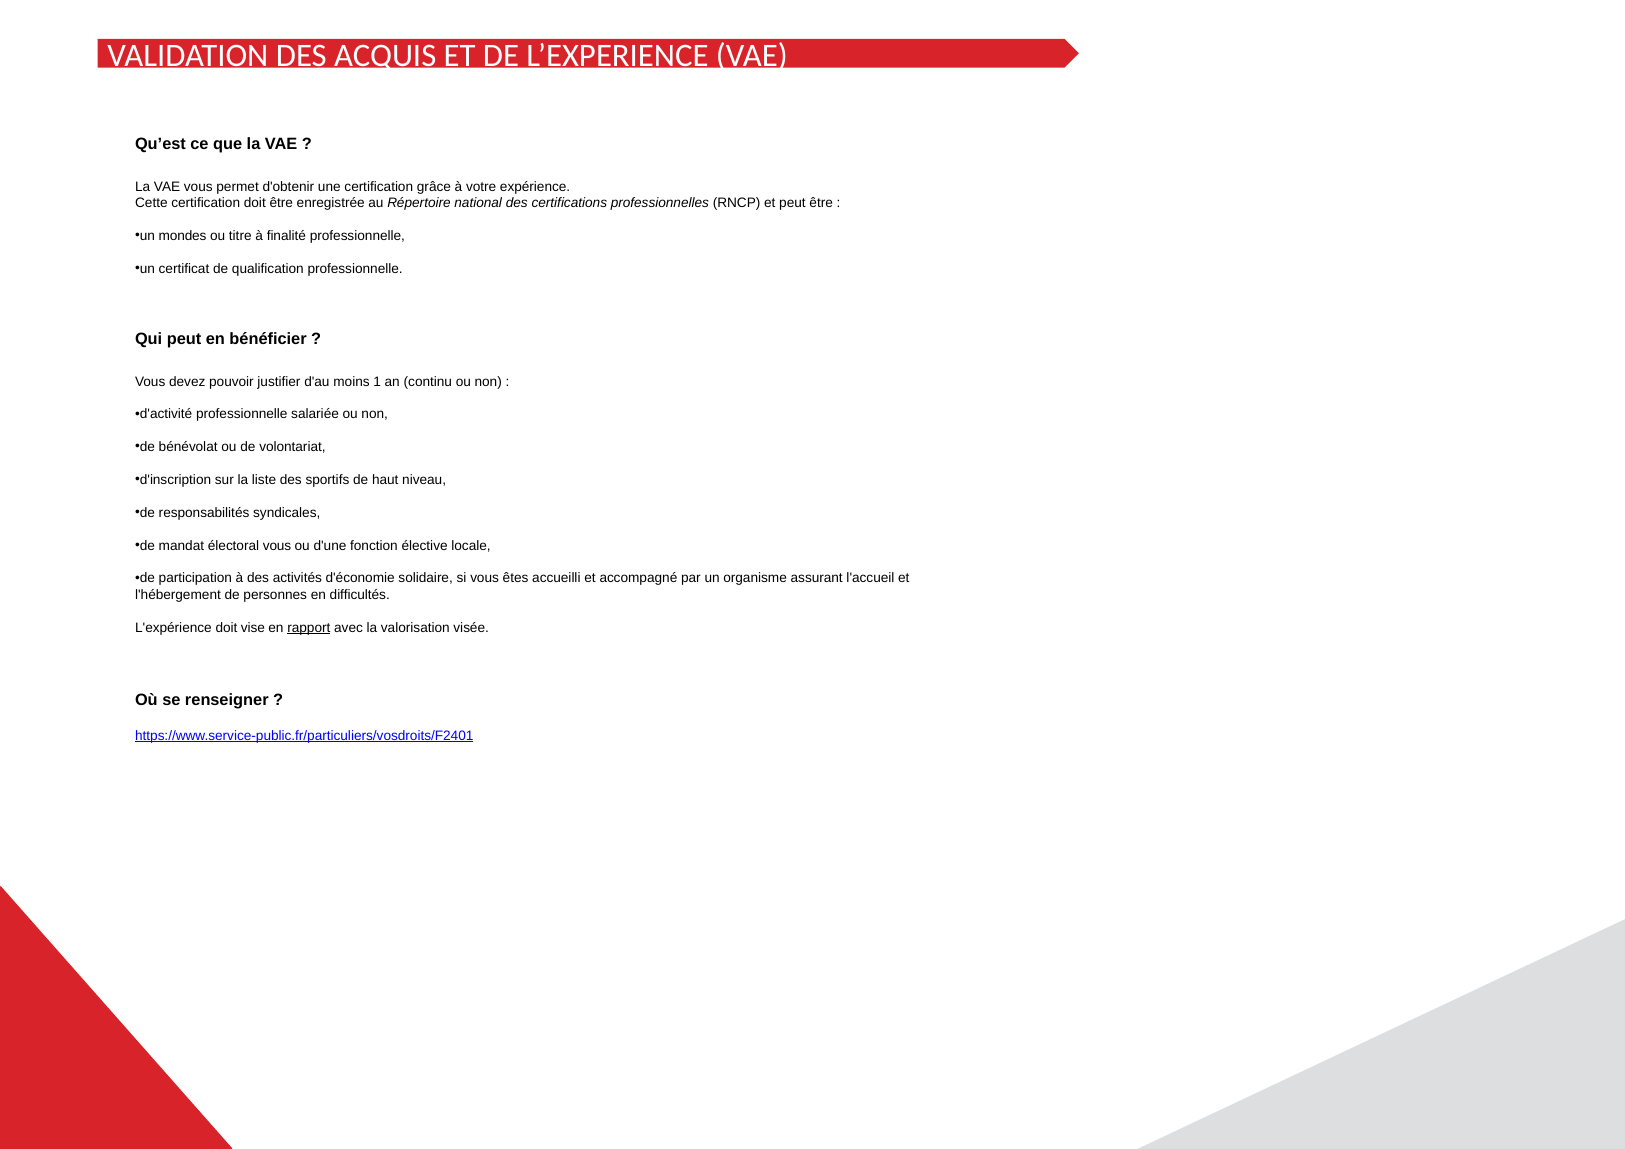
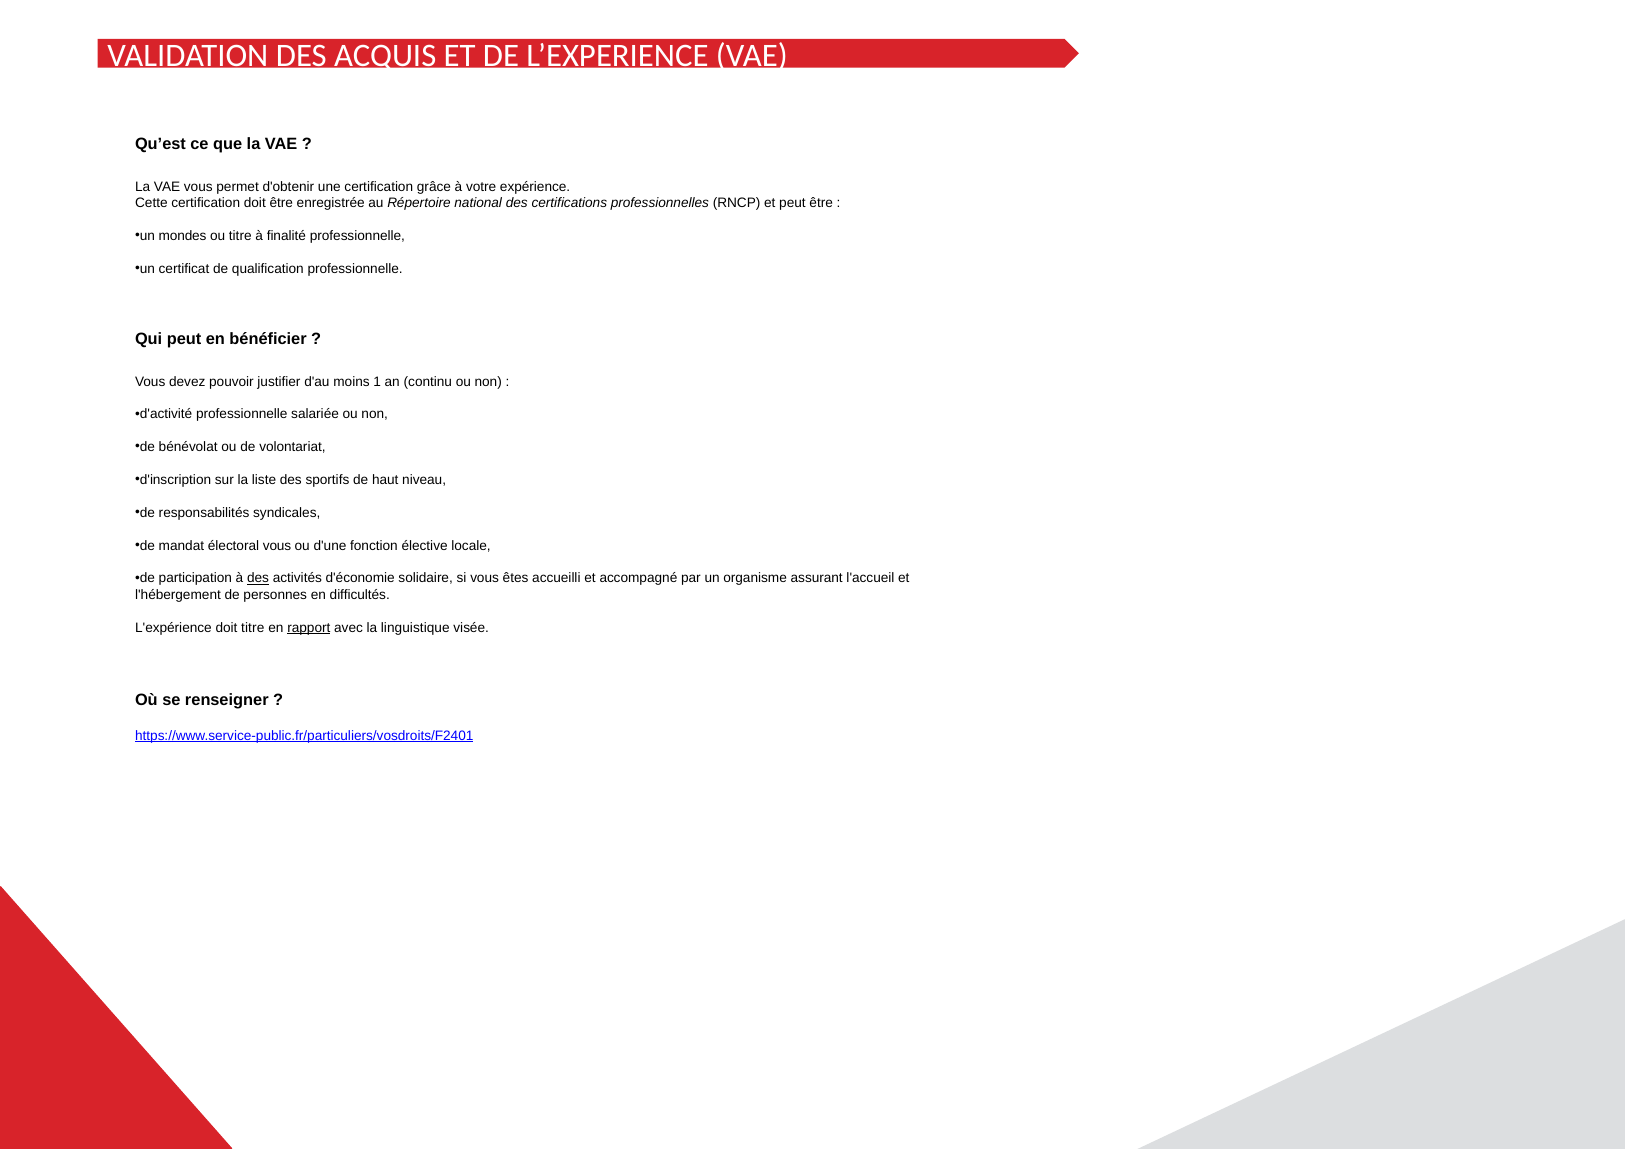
des at (258, 578) underline: none -> present
doit vise: vise -> titre
valorisation: valorisation -> linguistique
